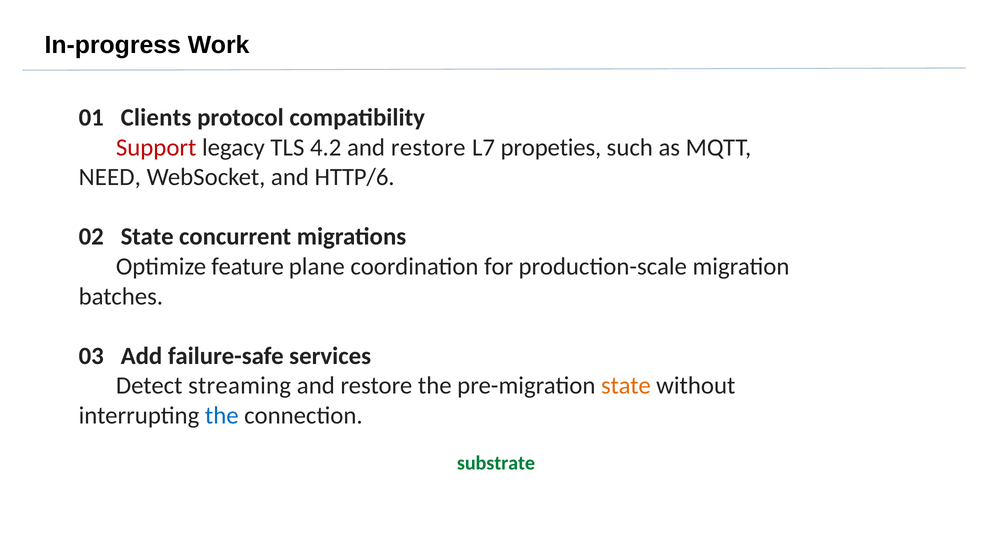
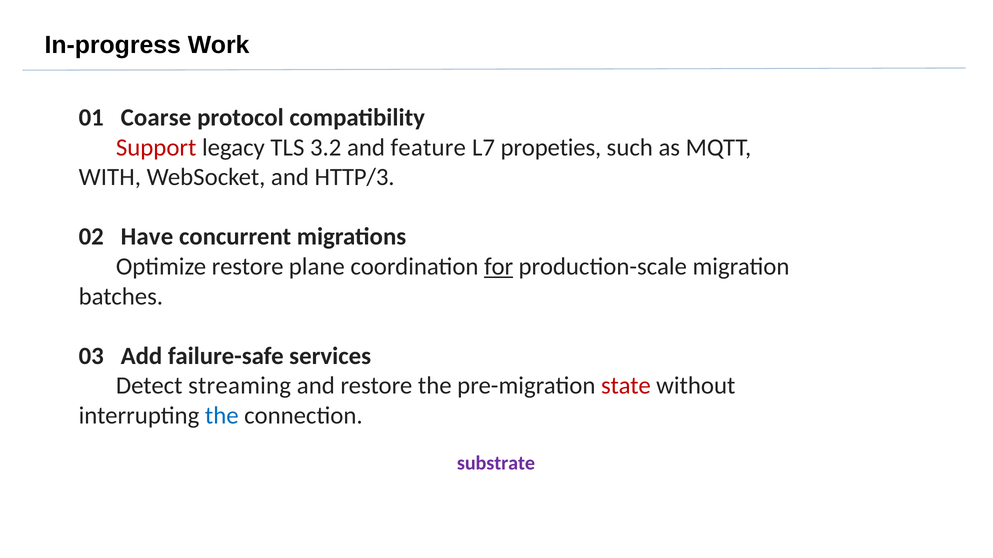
Clients: Clients -> Coarse
4.2: 4.2 -> 3.2
restore at (428, 148): restore -> feature
NEED: NEED -> WITH
HTTP/6: HTTP/6 -> HTTP/3
02 State: State -> Have
Optimize feature: feature -> restore
for at (499, 267) underline: none -> present
state at (626, 386) colour: orange -> red
substrate colour: green -> purple
